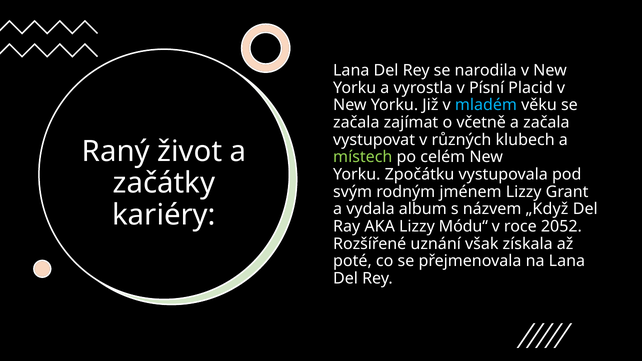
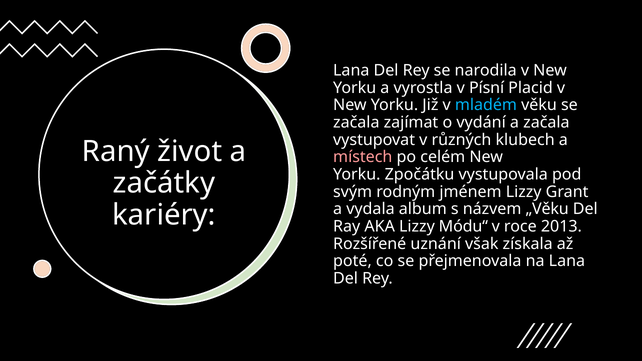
včetně: včetně -> vydání
místech colour: light green -> pink
„Když: „Když -> „Věku
2052: 2052 -> 2013
